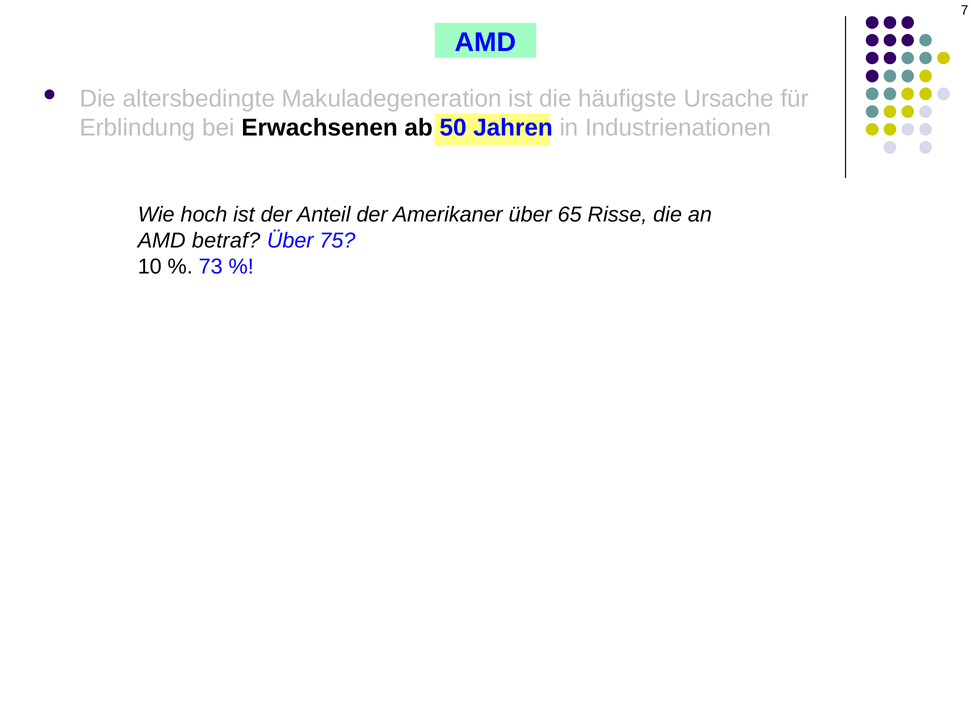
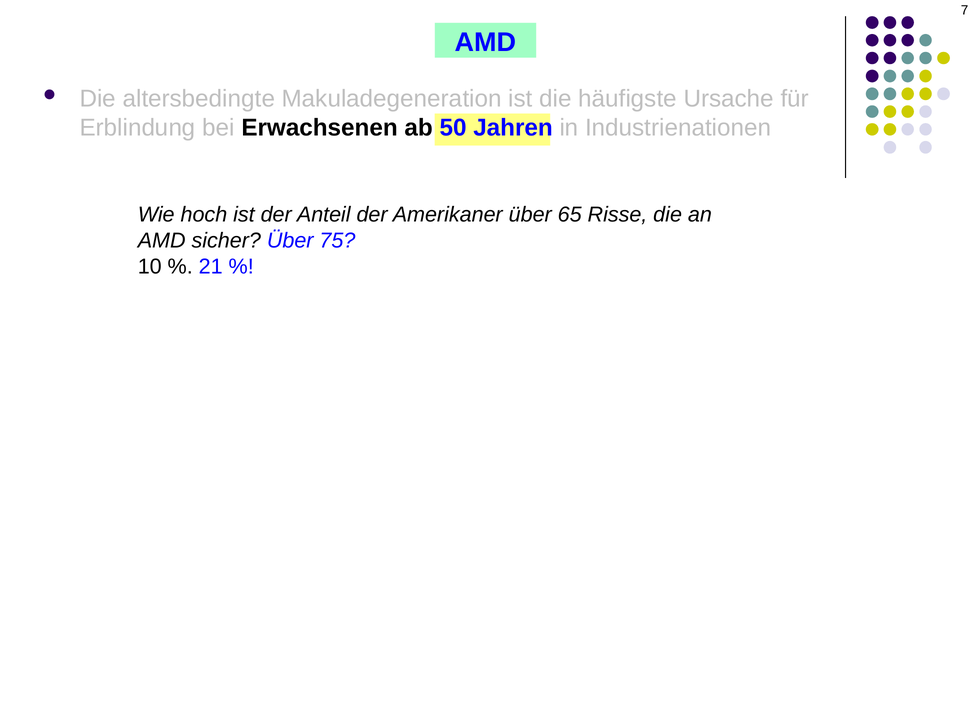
betraf: betraf -> sicher
73: 73 -> 21
